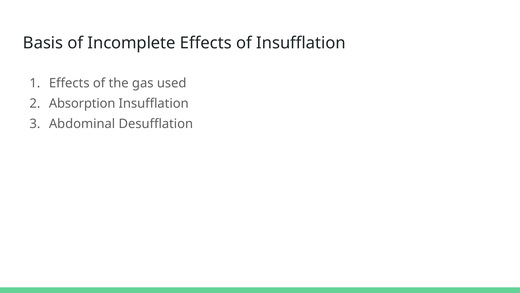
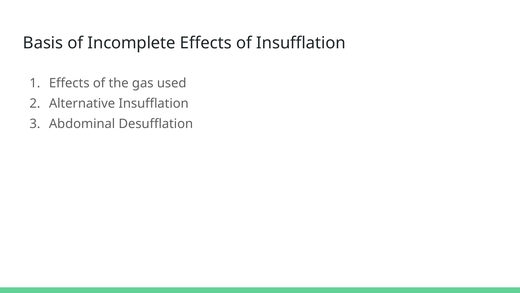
Absorption: Absorption -> Alternative
